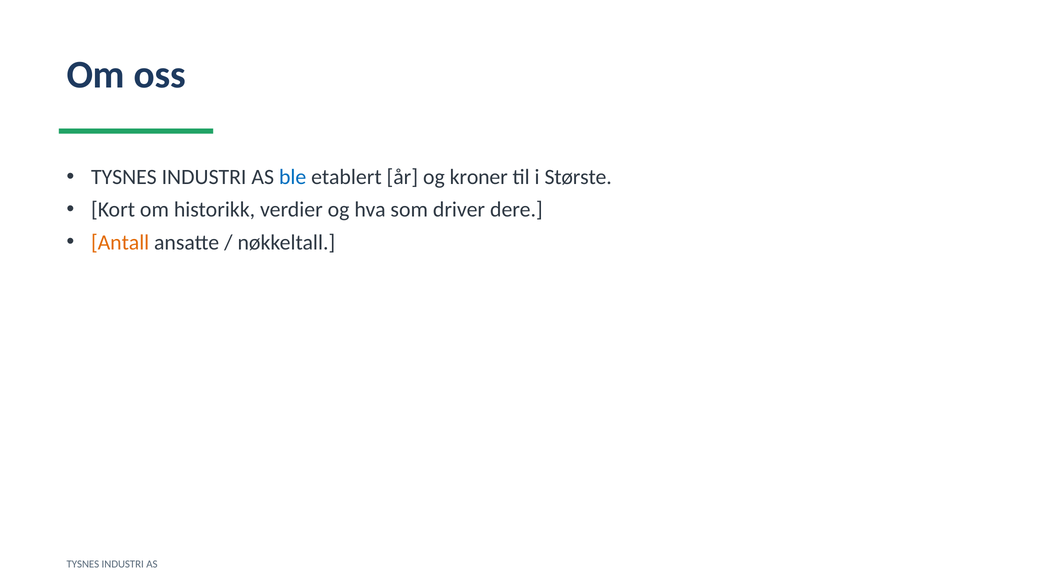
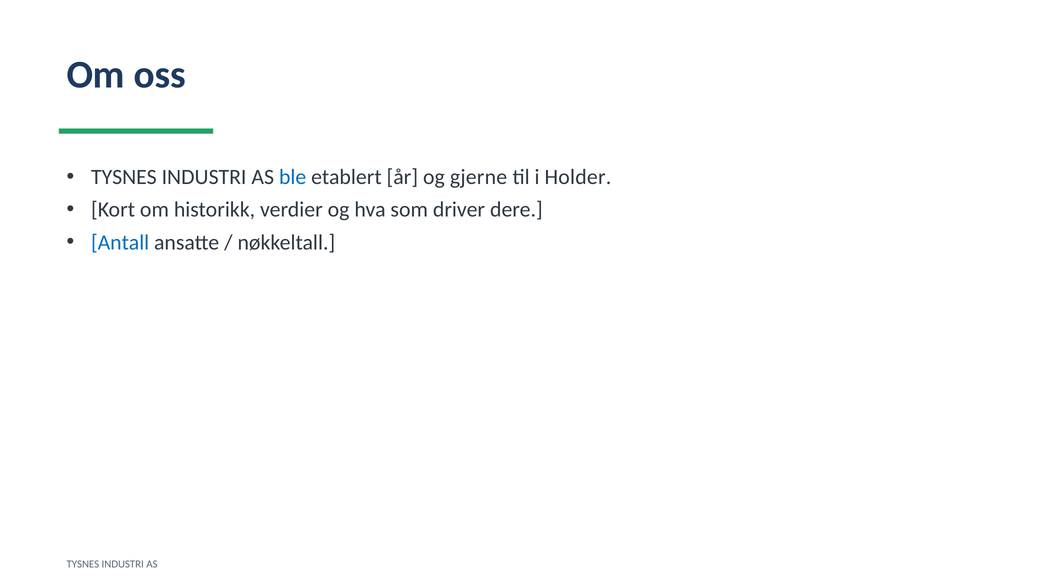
kroner: kroner -> gjerne
Største: Største -> Holder
Antall colour: orange -> blue
